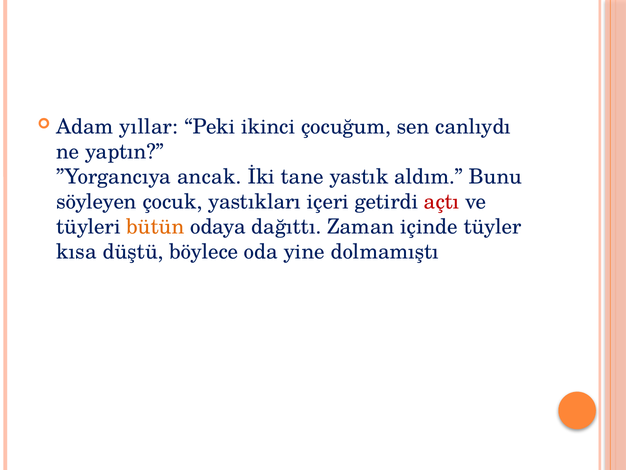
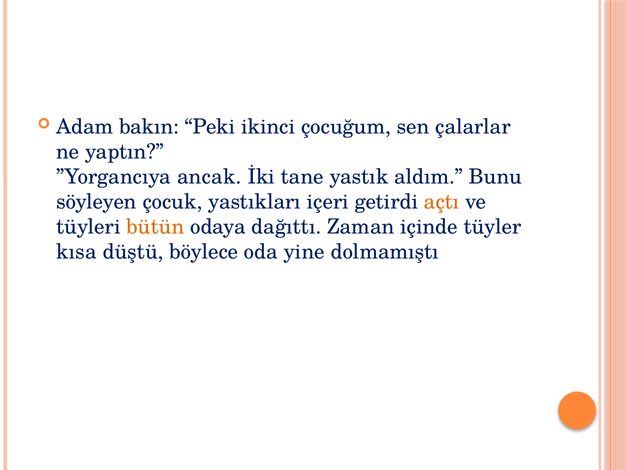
yıllar: yıllar -> bakın
canlıydı: canlıydı -> çalarlar
açtı colour: red -> orange
